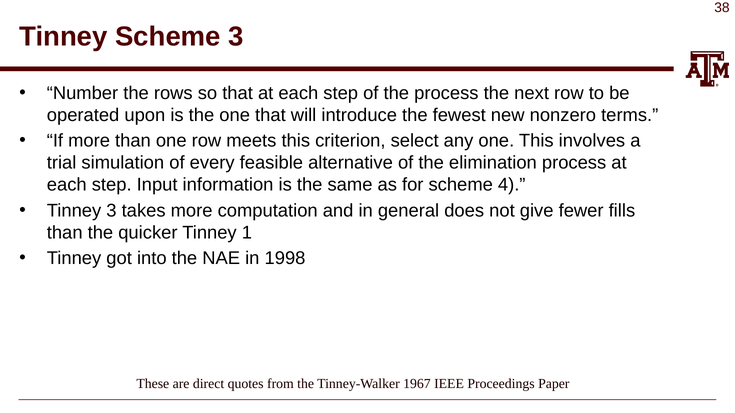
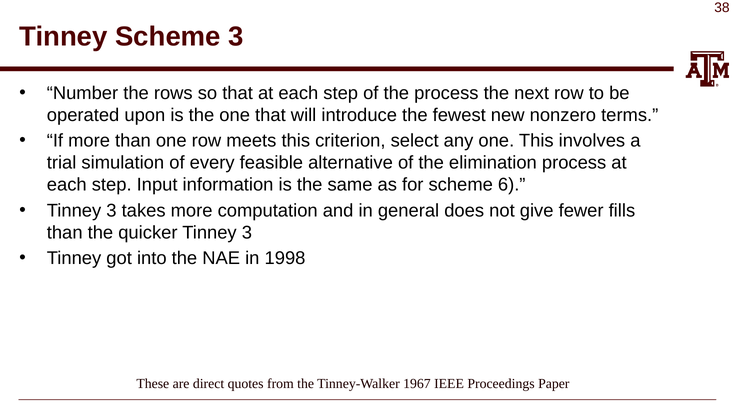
4: 4 -> 6
quicker Tinney 1: 1 -> 3
